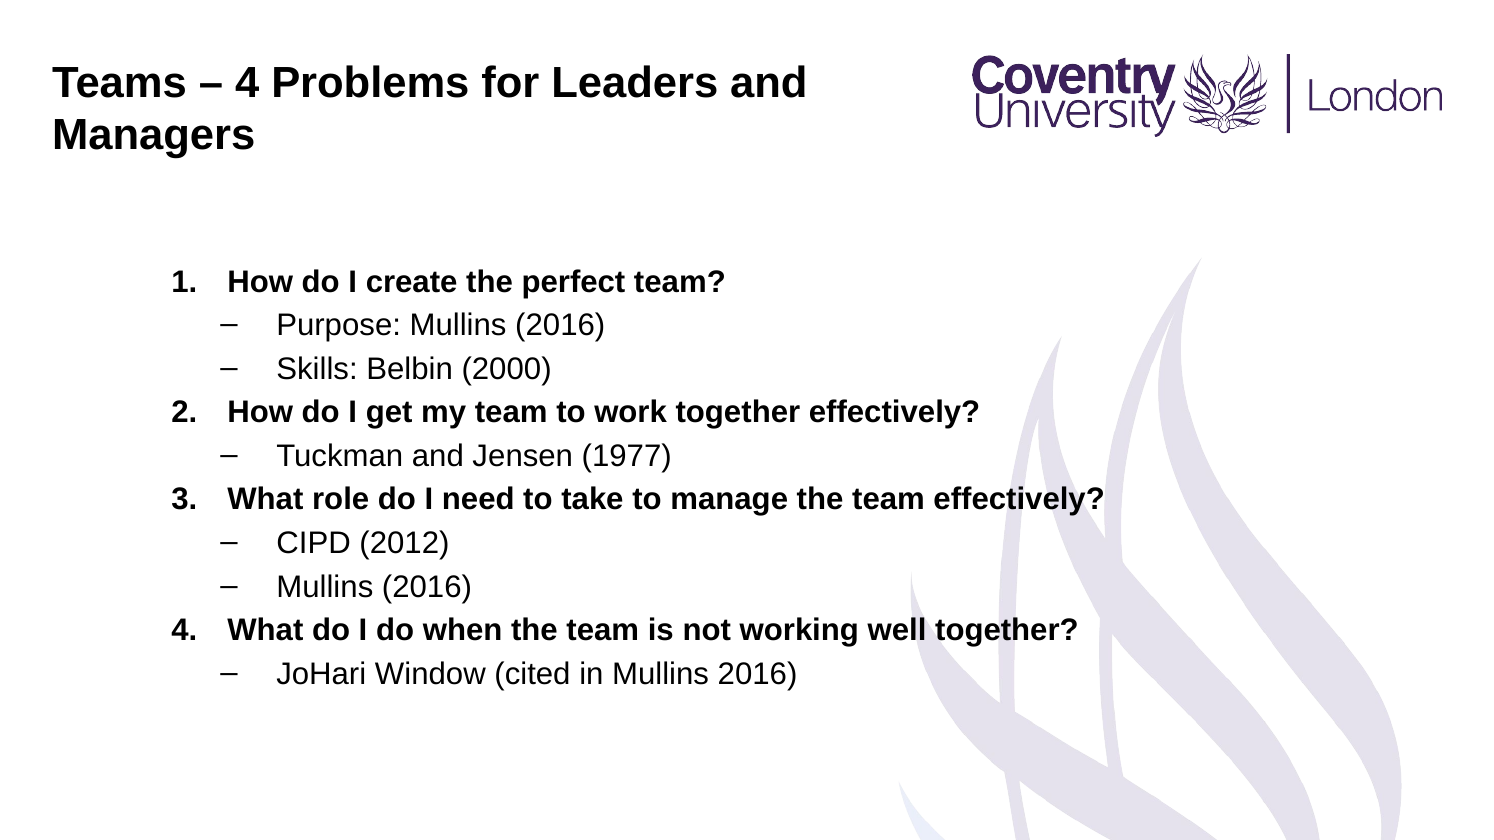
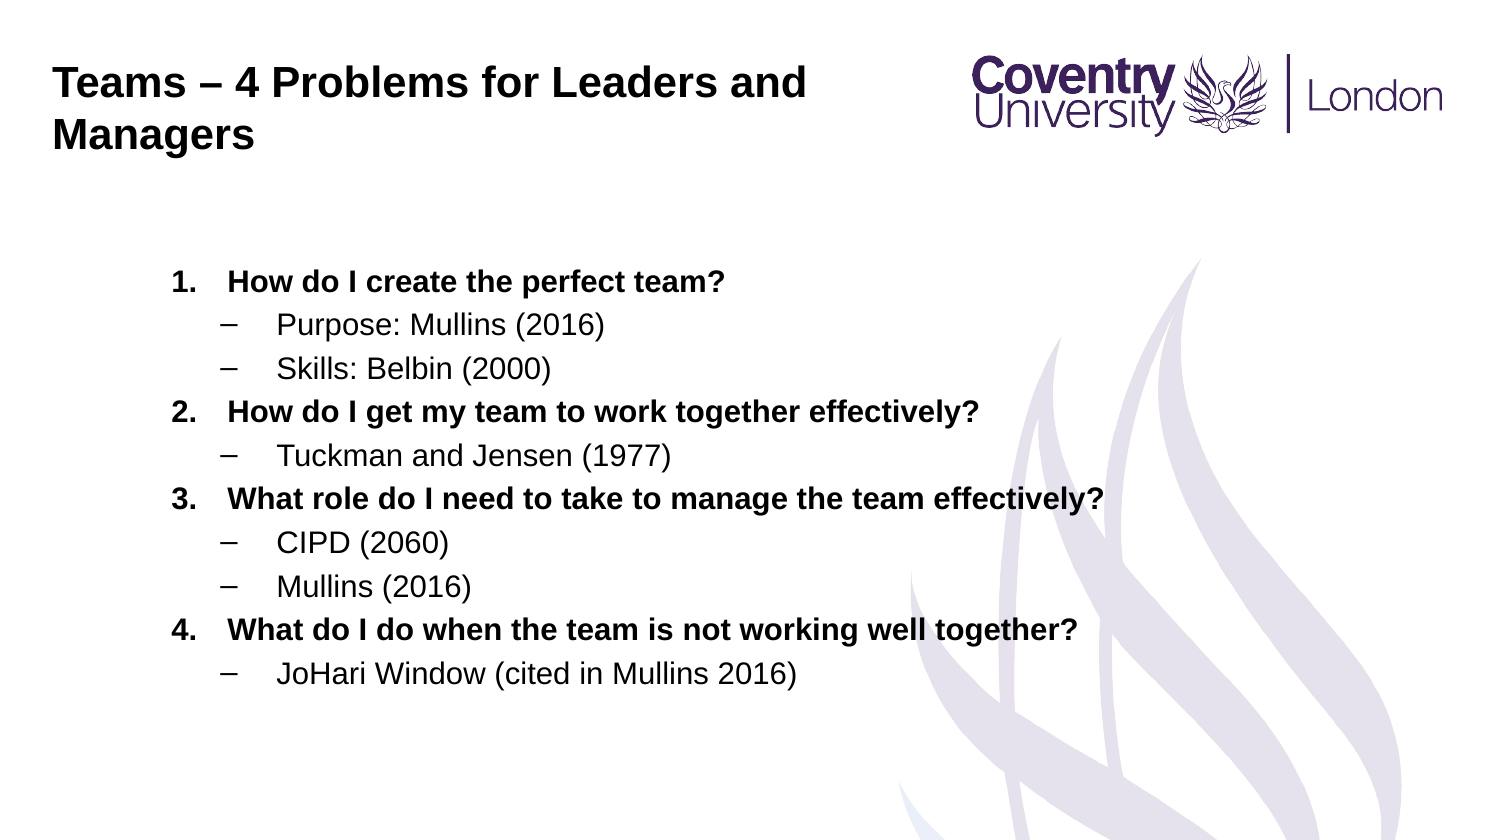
2012: 2012 -> 2060
